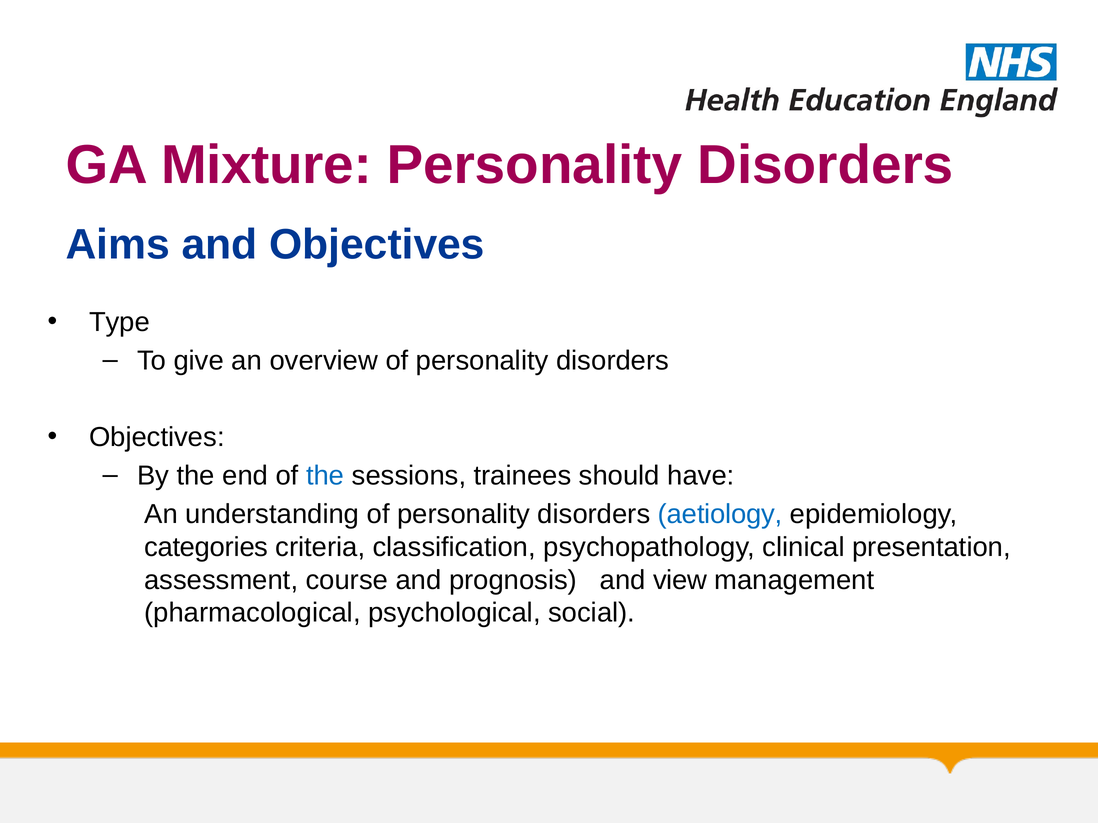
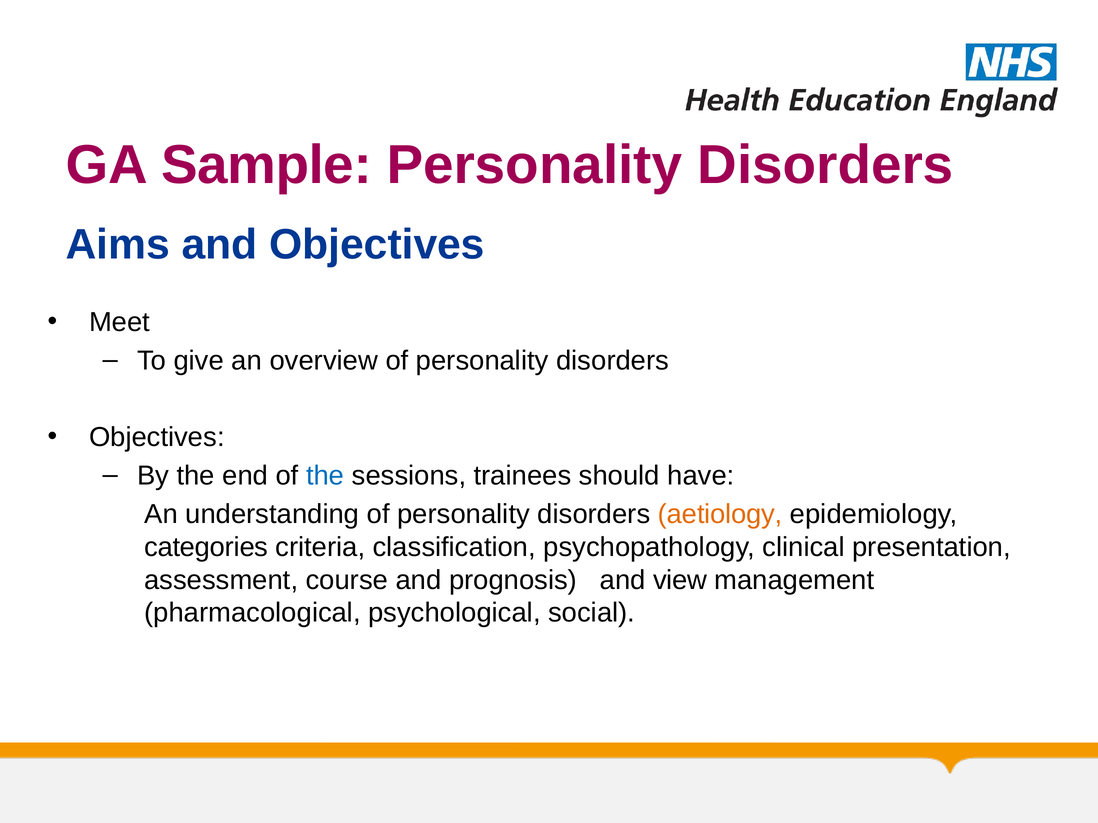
Mixture: Mixture -> Sample
Type: Type -> Meet
aetiology colour: blue -> orange
